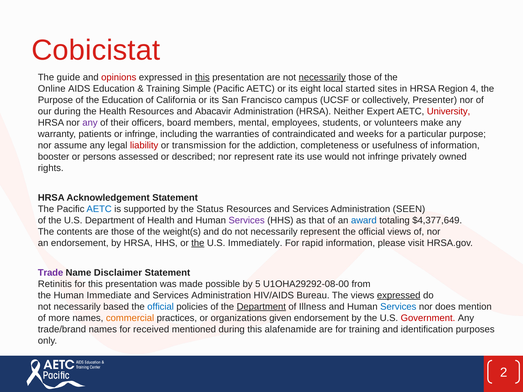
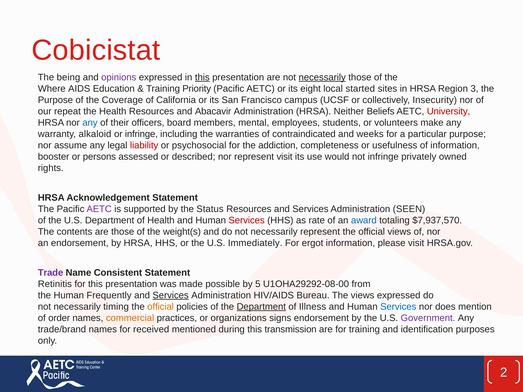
guide: guide -> being
opinions colour: red -> purple
Online: Online -> Where
Simple: Simple -> Priority
4: 4 -> 3
the Education: Education -> Coverage
Presenter: Presenter -> Insecurity
our during: during -> repeat
Expert: Expert -> Beliefs
any at (90, 123) colour: purple -> blue
patients: patients -> alkaloid
transmission: transmission -> psychosocial
represent rate: rate -> visit
AETC at (99, 209) colour: blue -> purple
Services at (247, 220) colour: purple -> red
that: that -> rate
$4,377,649: $4,377,649 -> $7,937,570
the at (198, 243) underline: present -> none
rapid: rapid -> ergot
Disclaimer: Disclaimer -> Consistent
Immediate: Immediate -> Frequently
Services at (171, 296) underline: none -> present
expressed at (399, 296) underline: present -> none
based: based -> timing
official at (161, 307) colour: blue -> orange
more: more -> order
given: given -> signs
Government colour: red -> purple
alafenamide: alafenamide -> transmission
